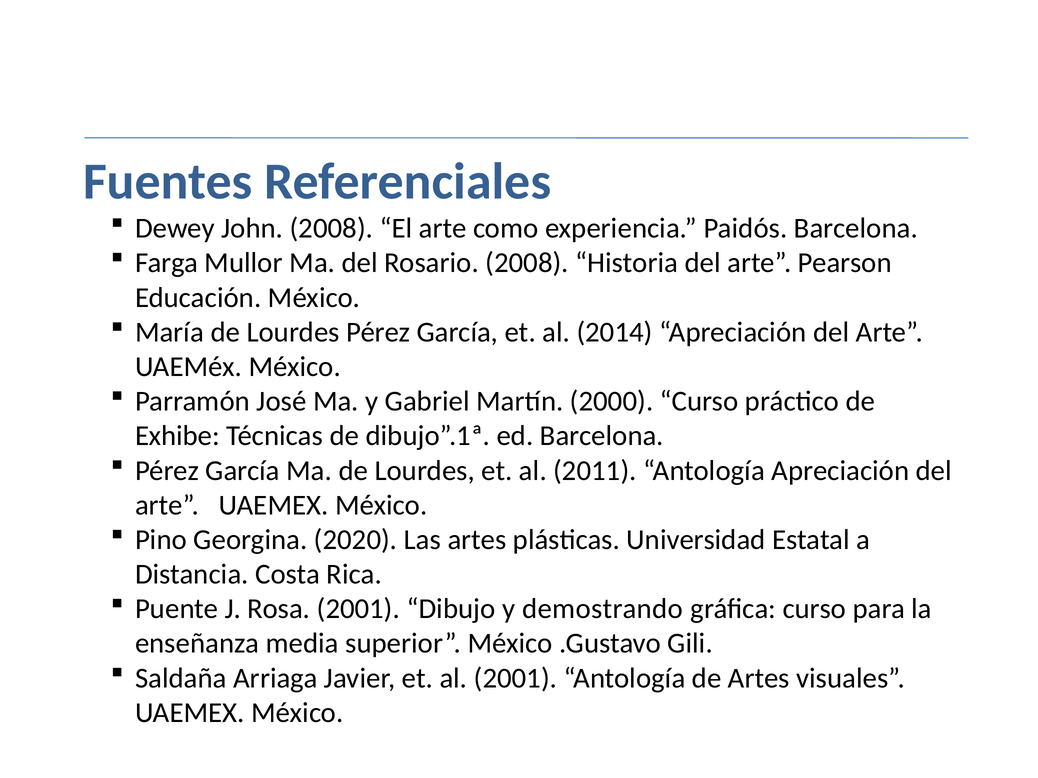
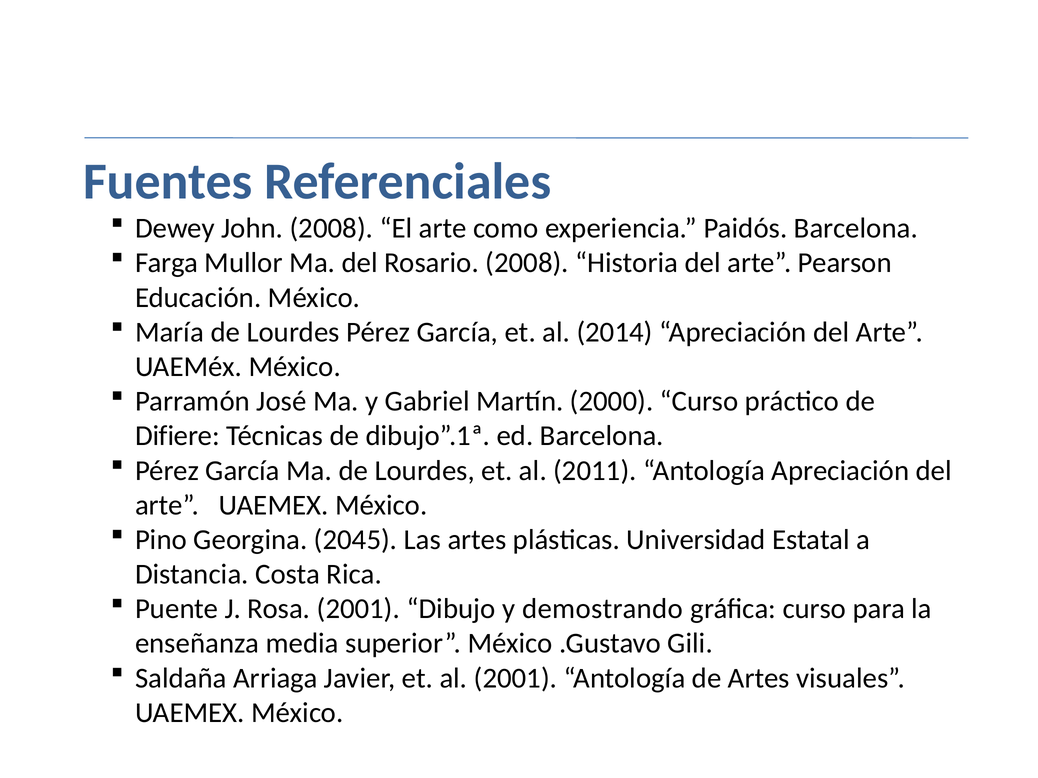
Exhibe: Exhibe -> Difiere
2020: 2020 -> 2045
